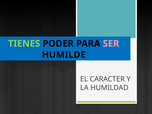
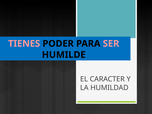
TIENES colour: light green -> pink
